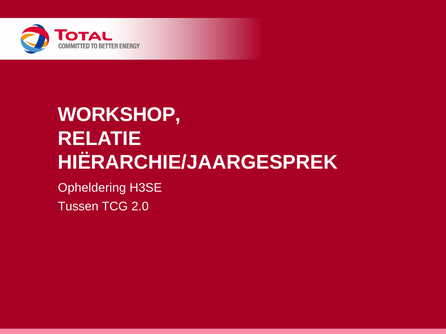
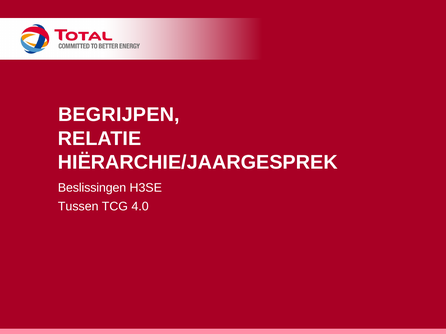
WORKSHOP: WORKSHOP -> BEGRIJPEN
Opheldering: Opheldering -> Beslissingen
2.0: 2.0 -> 4.0
